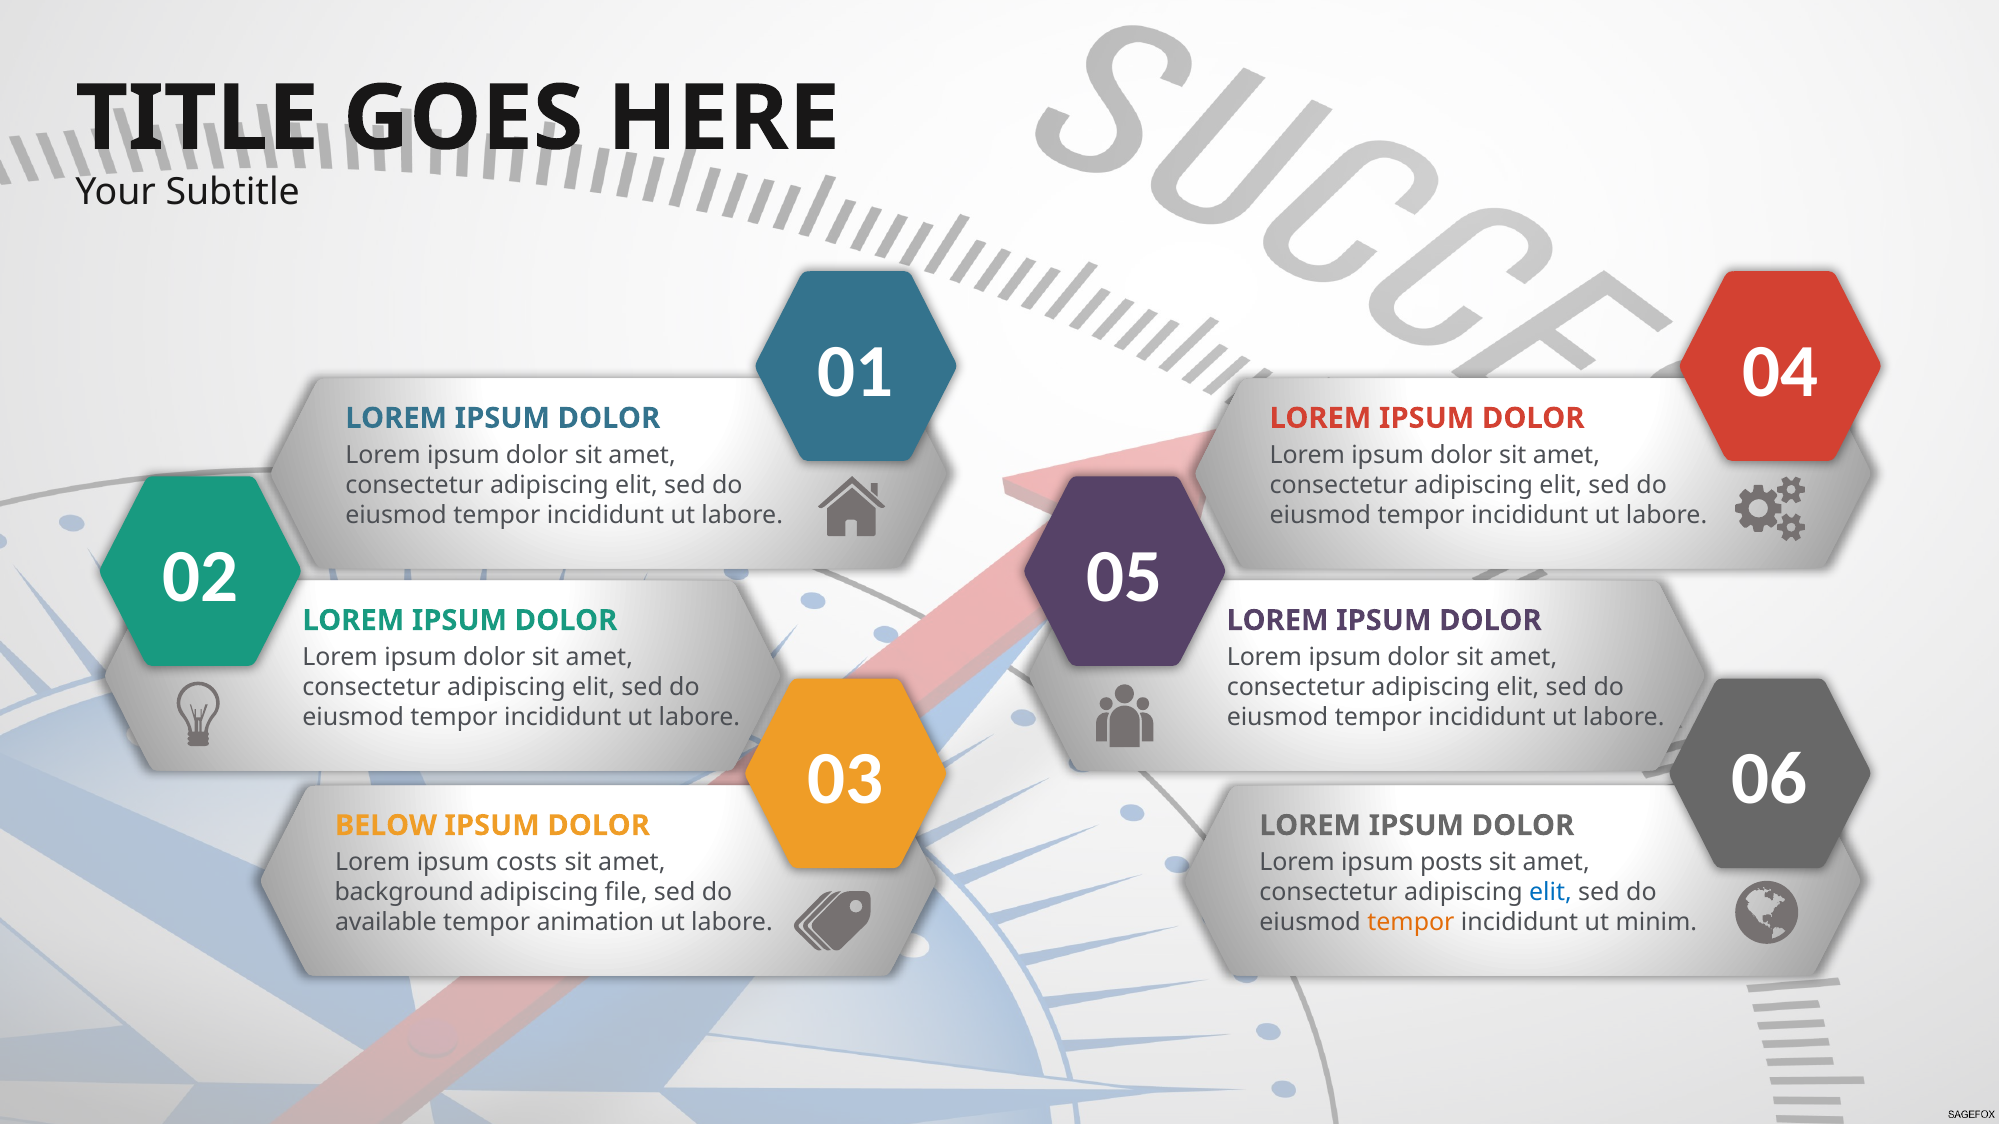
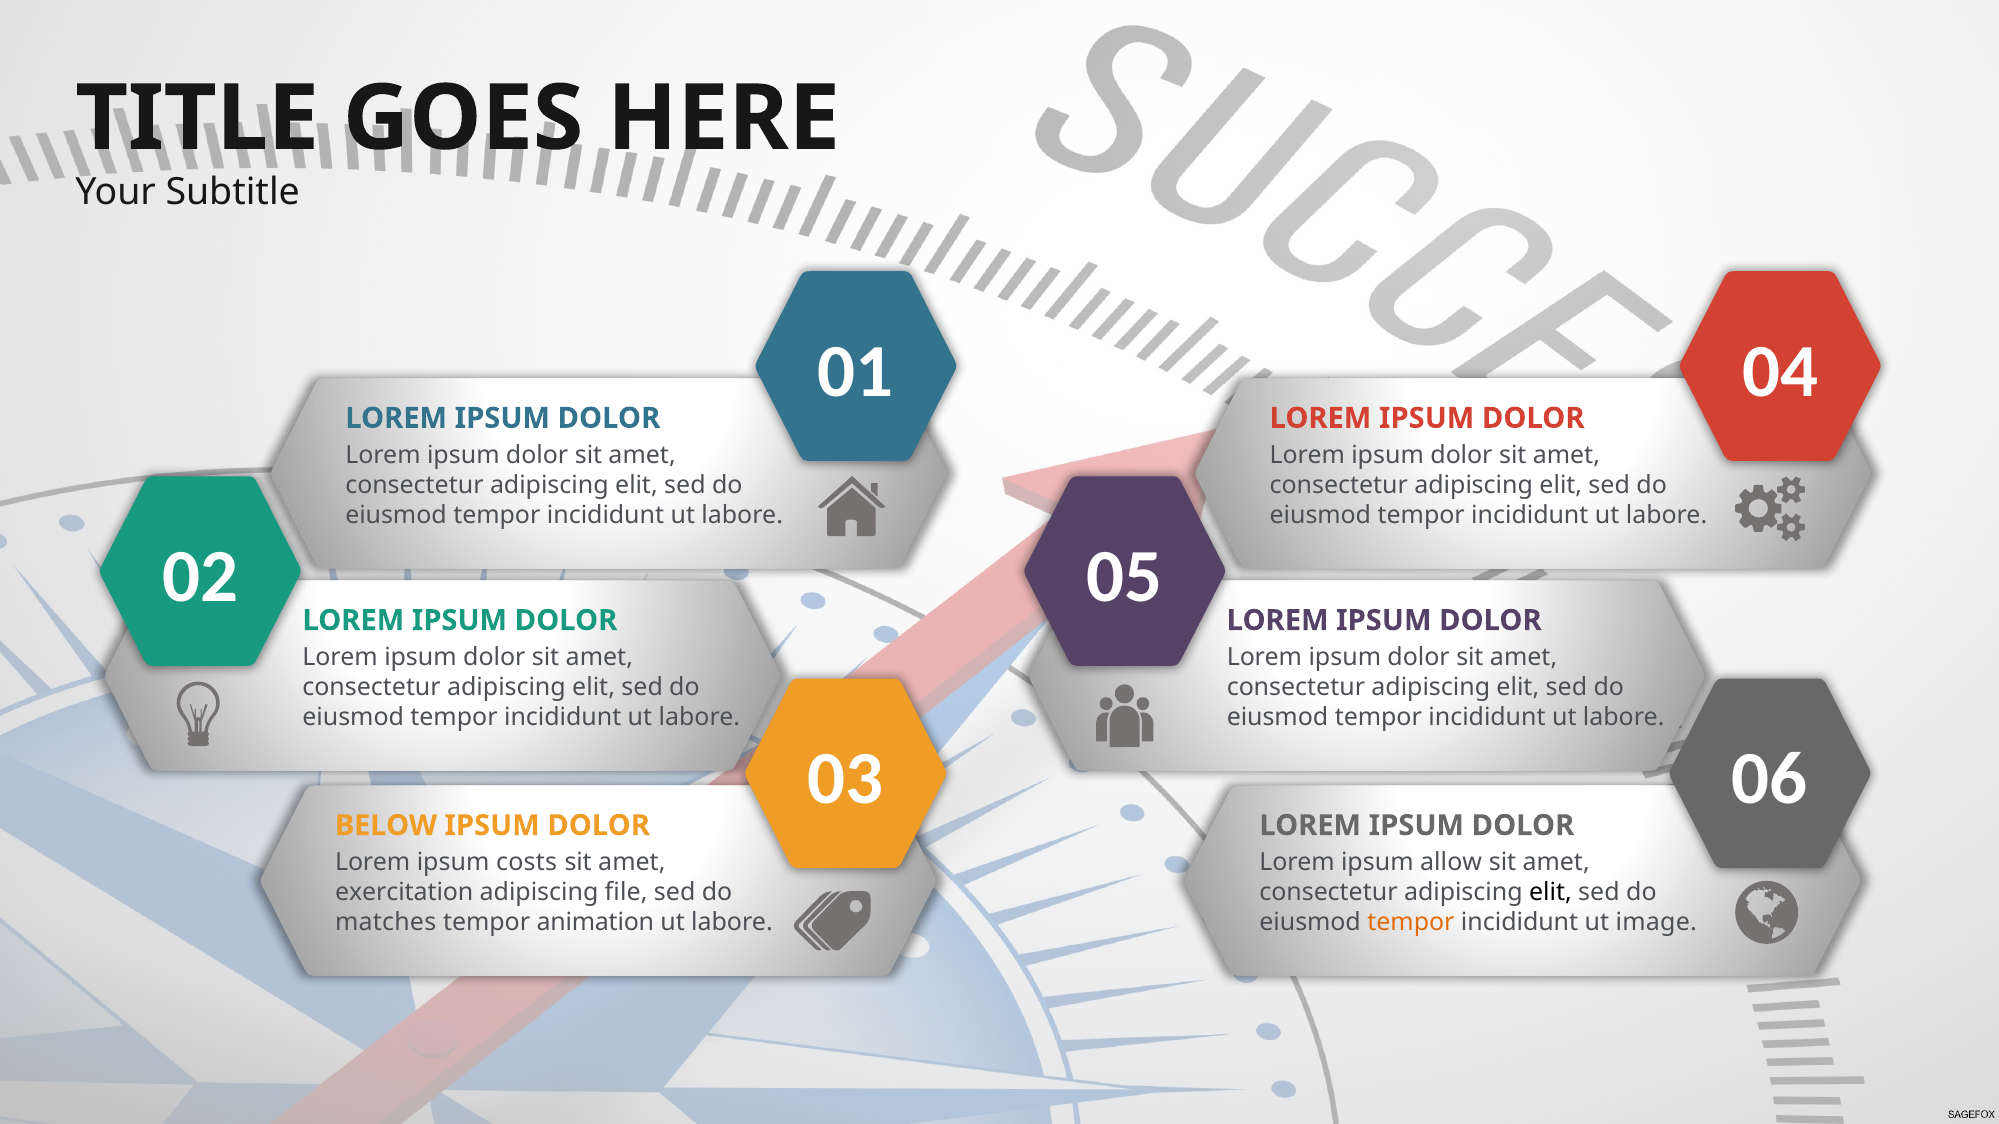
posts: posts -> allow
background: background -> exercitation
elit at (1550, 893) colour: blue -> black
available: available -> matches
minim: minim -> image
